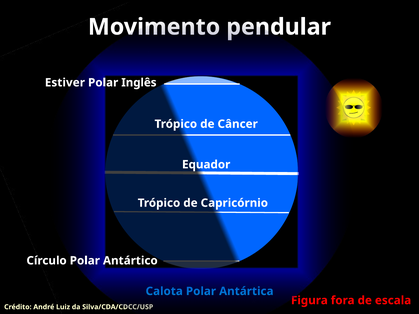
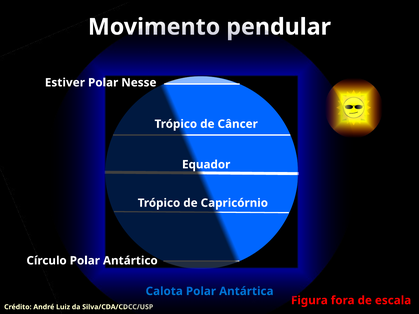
Inglês: Inglês -> Nesse
